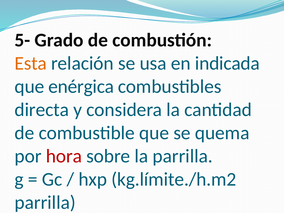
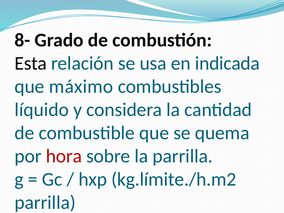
5-: 5- -> 8-
Esta colour: orange -> black
enérgica: enérgica -> máximo
directa: directa -> líquido
